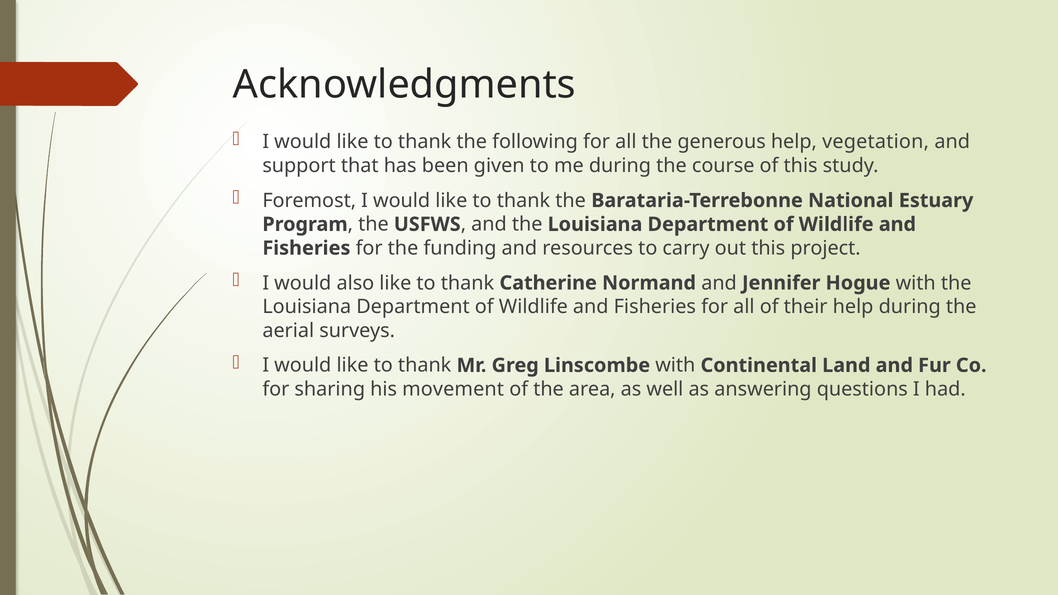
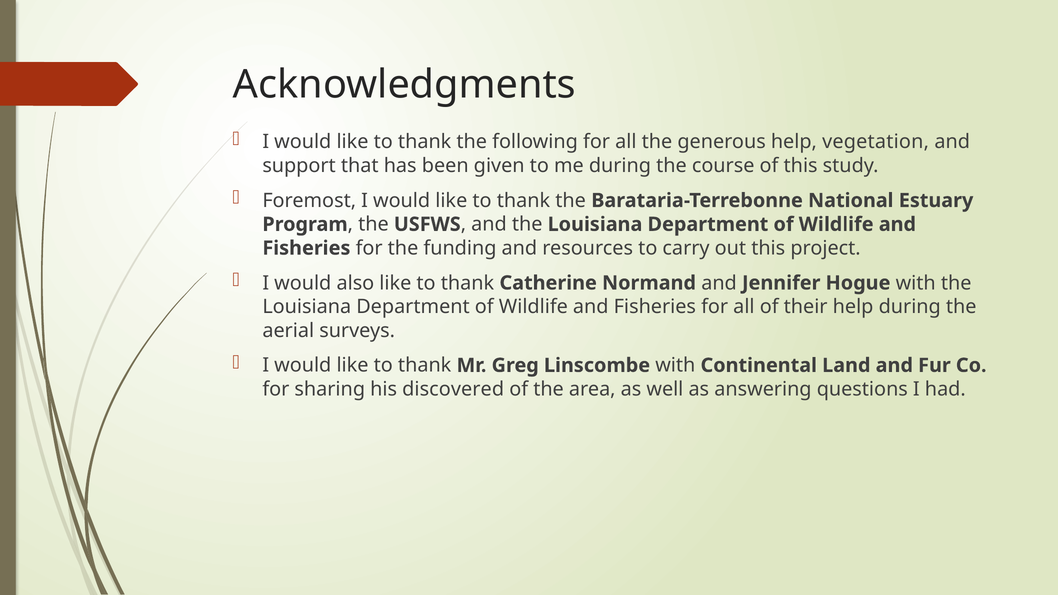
movement: movement -> discovered
